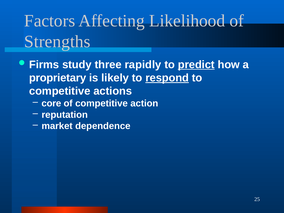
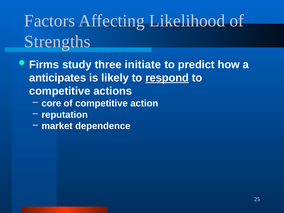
rapidly: rapidly -> initiate
predict underline: present -> none
proprietary: proprietary -> anticipates
